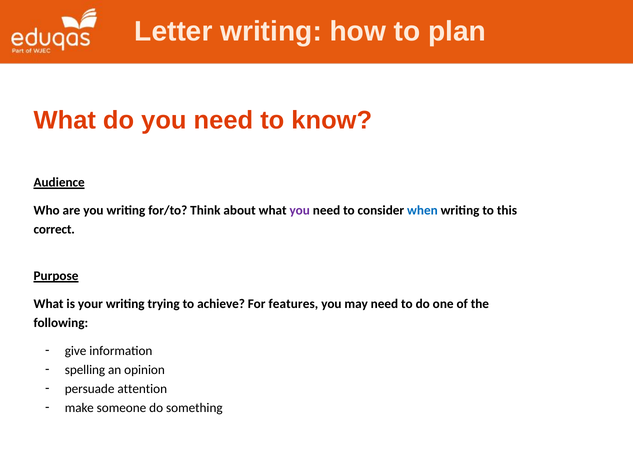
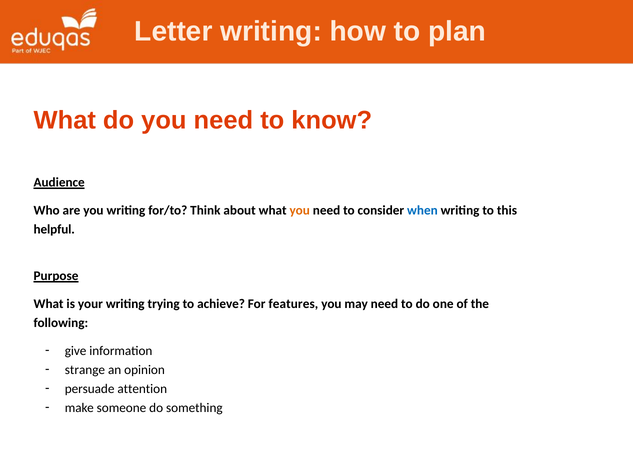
you at (300, 210) colour: purple -> orange
correct: correct -> helpful
spelling: spelling -> strange
